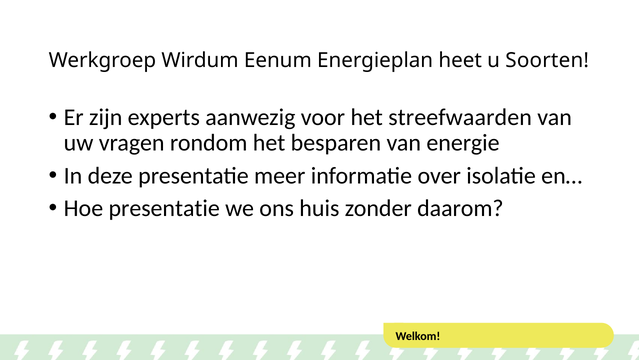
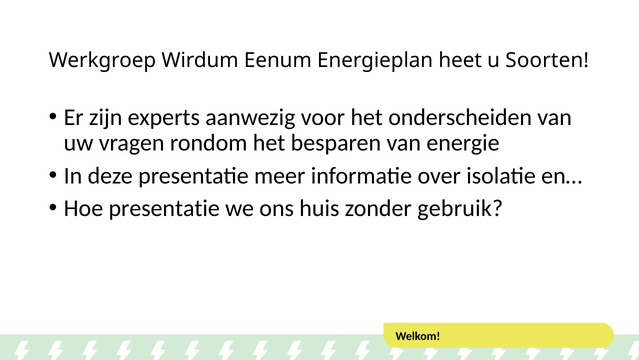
streefwaarden: streefwaarden -> onderscheiden
daarom: daarom -> gebruik
